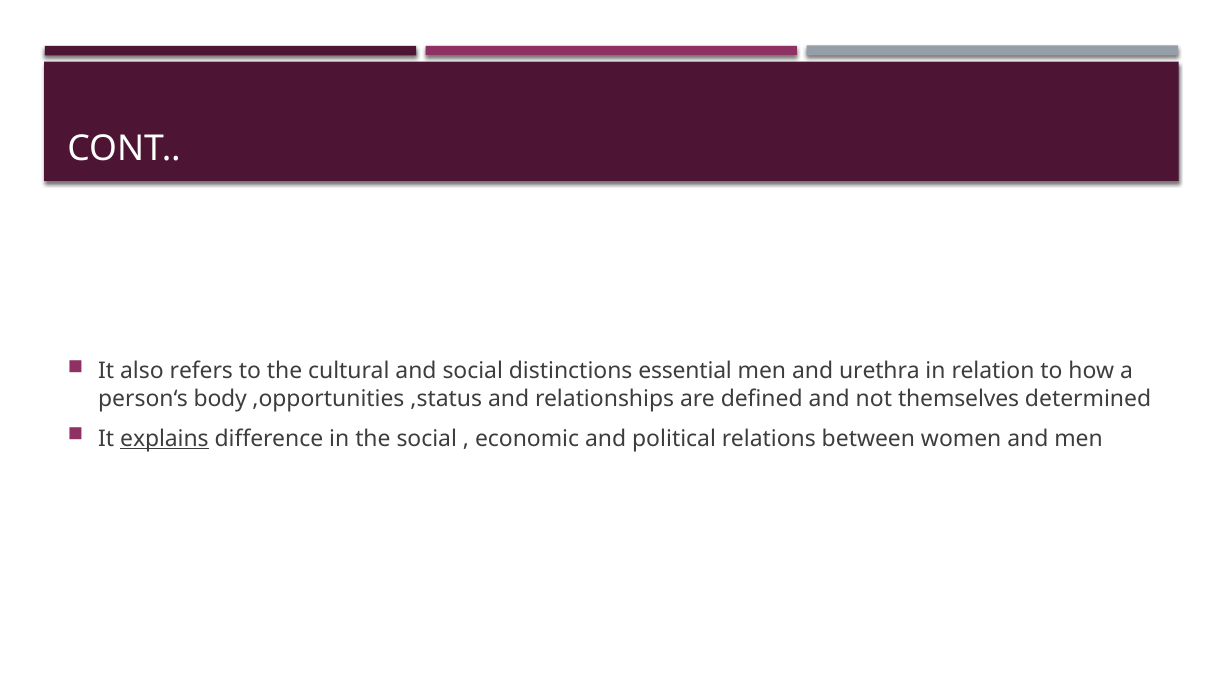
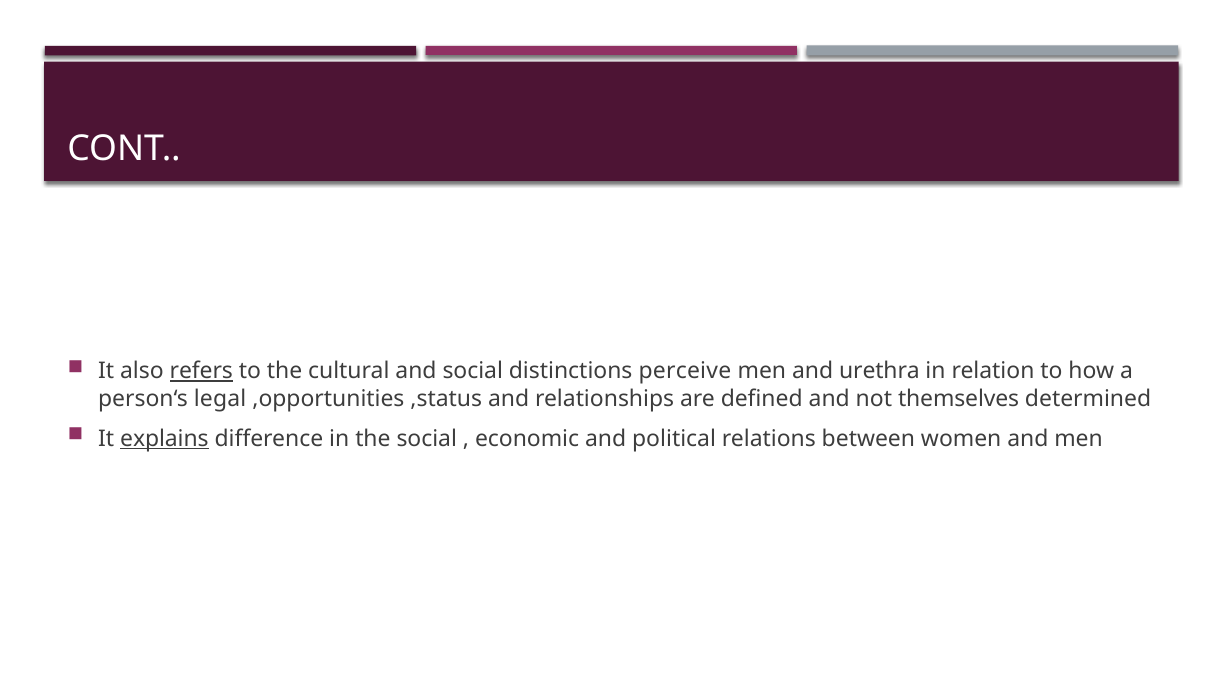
refers underline: none -> present
essential: essential -> perceive
body: body -> legal
